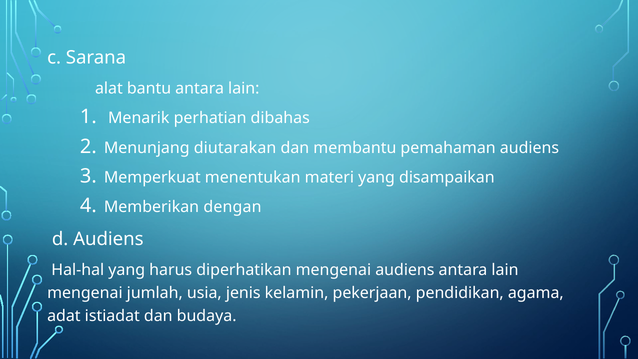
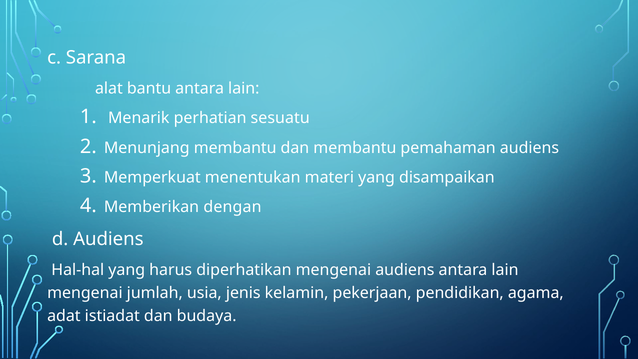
dibahas: dibahas -> sesuatu
Menunjang diutarakan: diutarakan -> membantu
